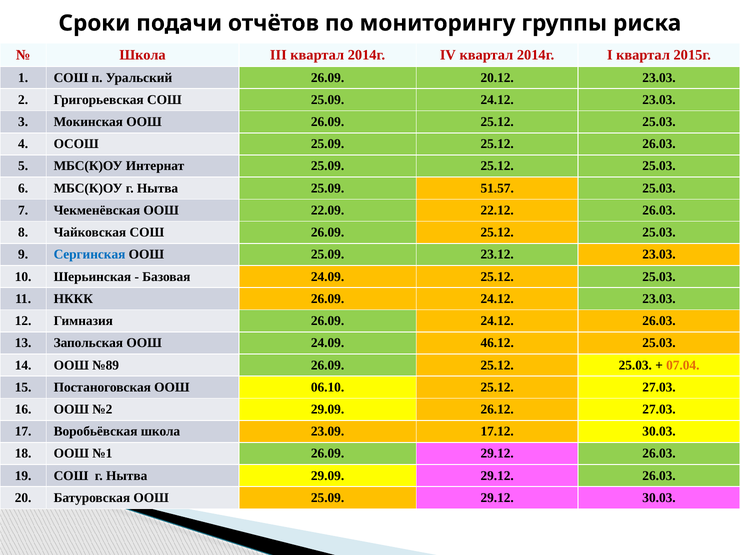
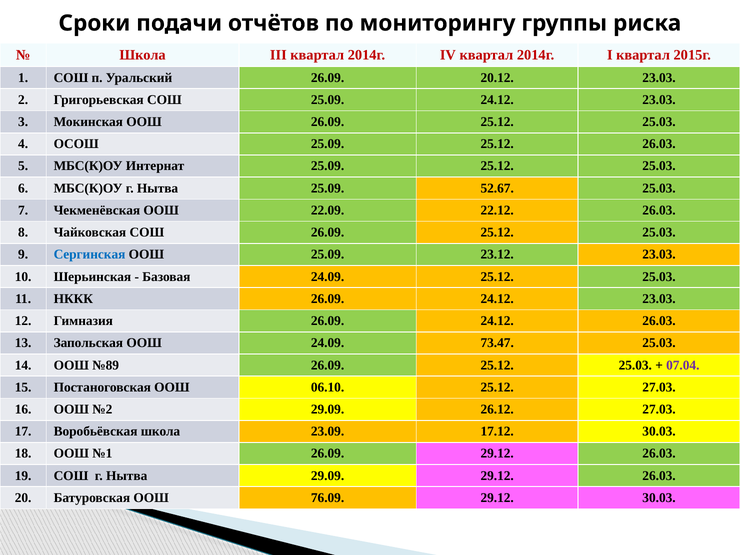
51.57: 51.57 -> 52.67
46.12: 46.12 -> 73.47
07.04 colour: orange -> purple
Батуровская ООШ 25.09: 25.09 -> 76.09
